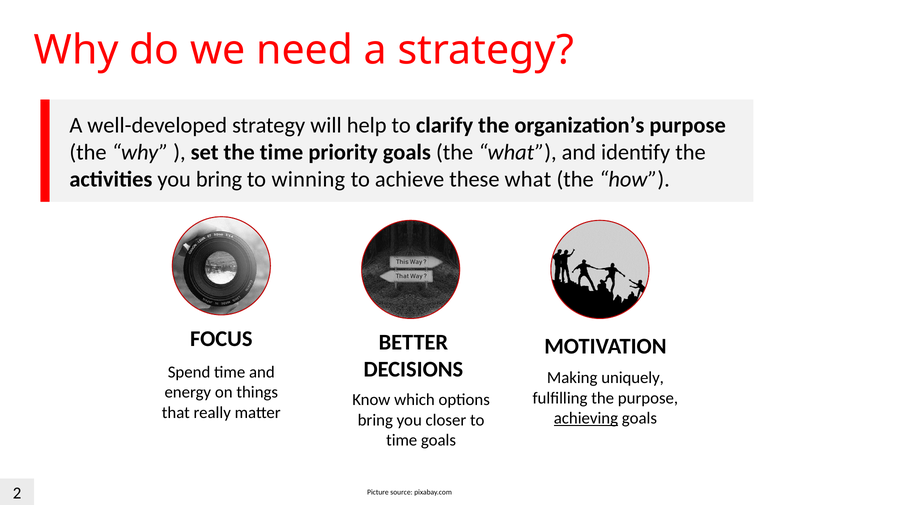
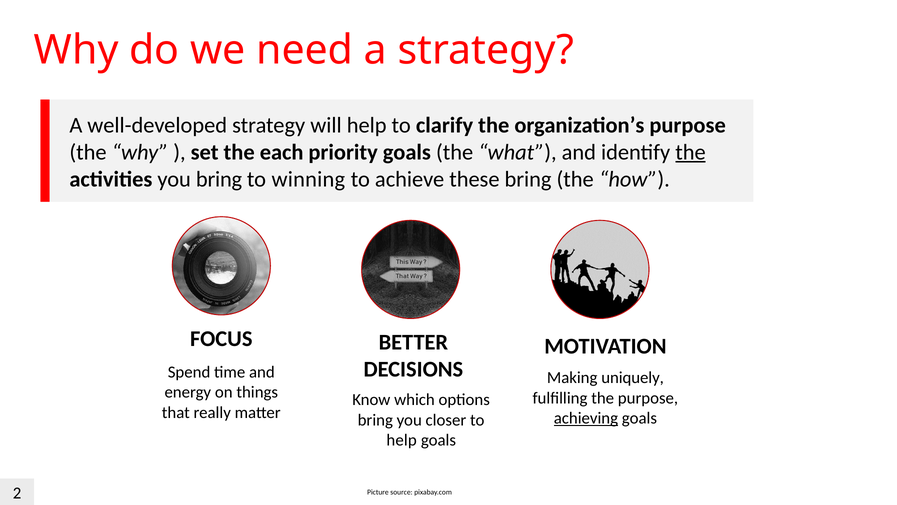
the time: time -> each
the at (690, 152) underline: none -> present
these what: what -> bring
time at (402, 440): time -> help
